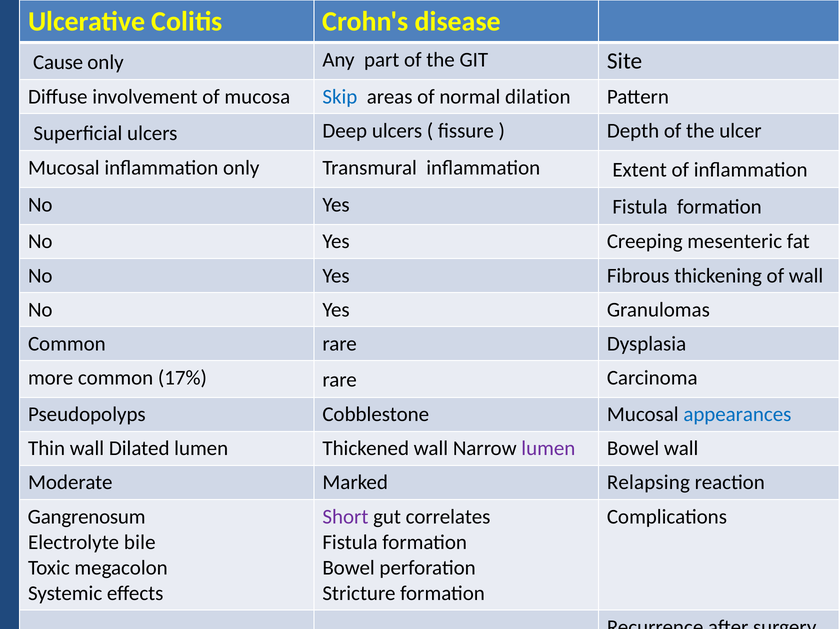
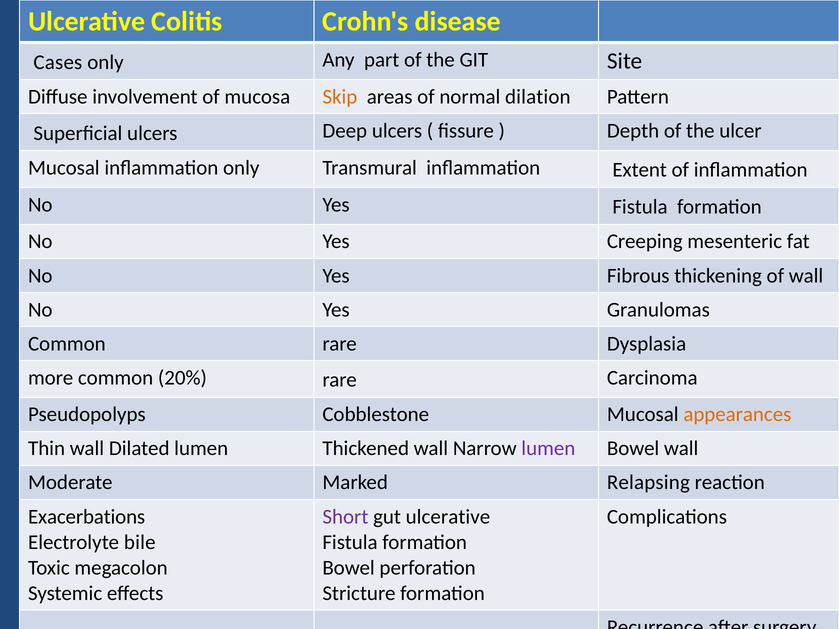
Cause: Cause -> Cases
Skip colour: blue -> orange
17%: 17% -> 20%
appearances colour: blue -> orange
Gangrenosum: Gangrenosum -> Exacerbations
gut correlates: correlates -> ulcerative
